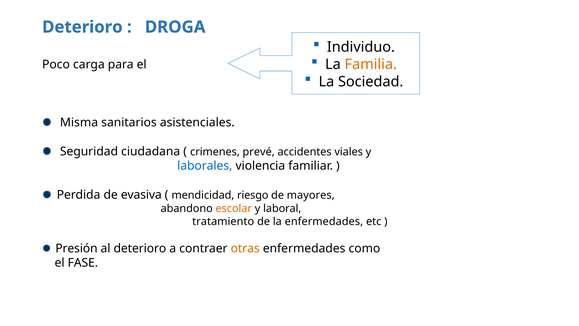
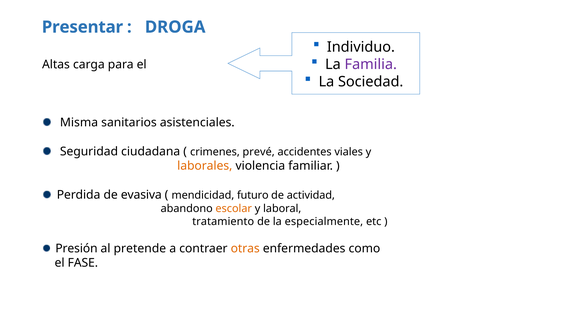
Deterioro at (82, 27): Deterioro -> Presentar
Familia colour: orange -> purple
Poco: Poco -> Altas
laborales colour: blue -> orange
riesgo: riesgo -> futuro
mayores: mayores -> actividad
la enfermedades: enfermedades -> especialmente
al deterioro: deterioro -> pretende
